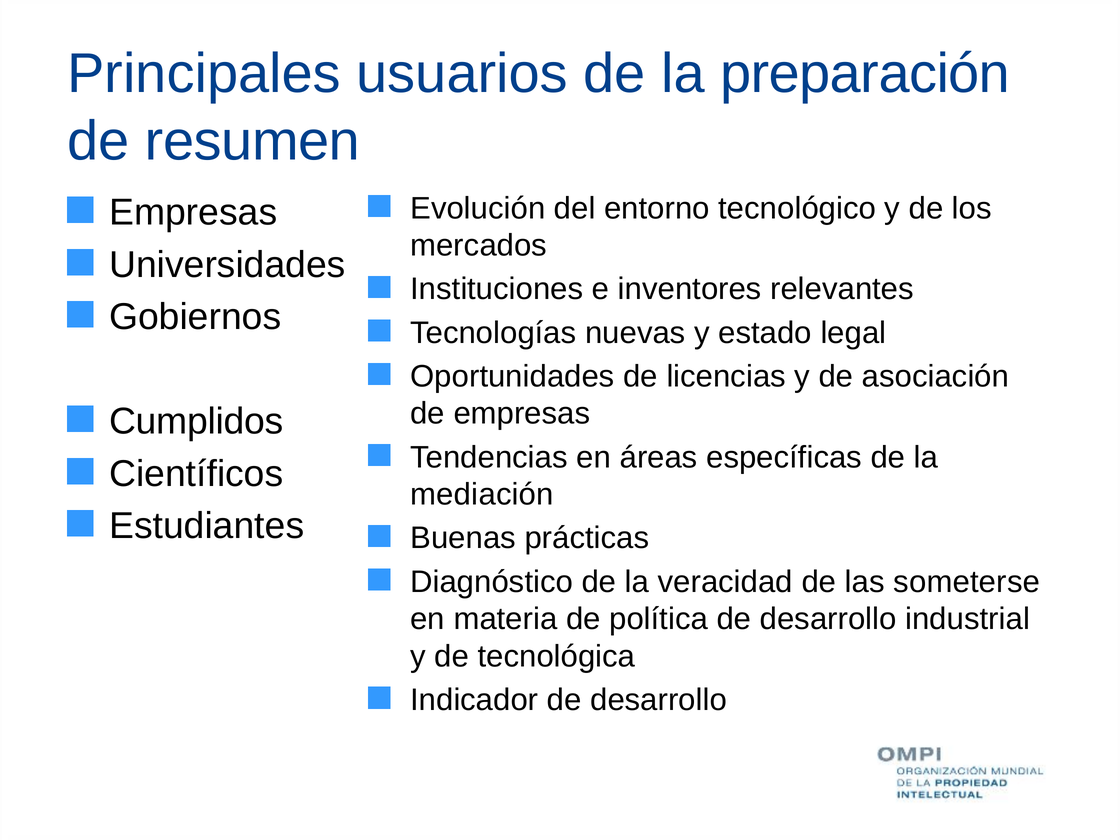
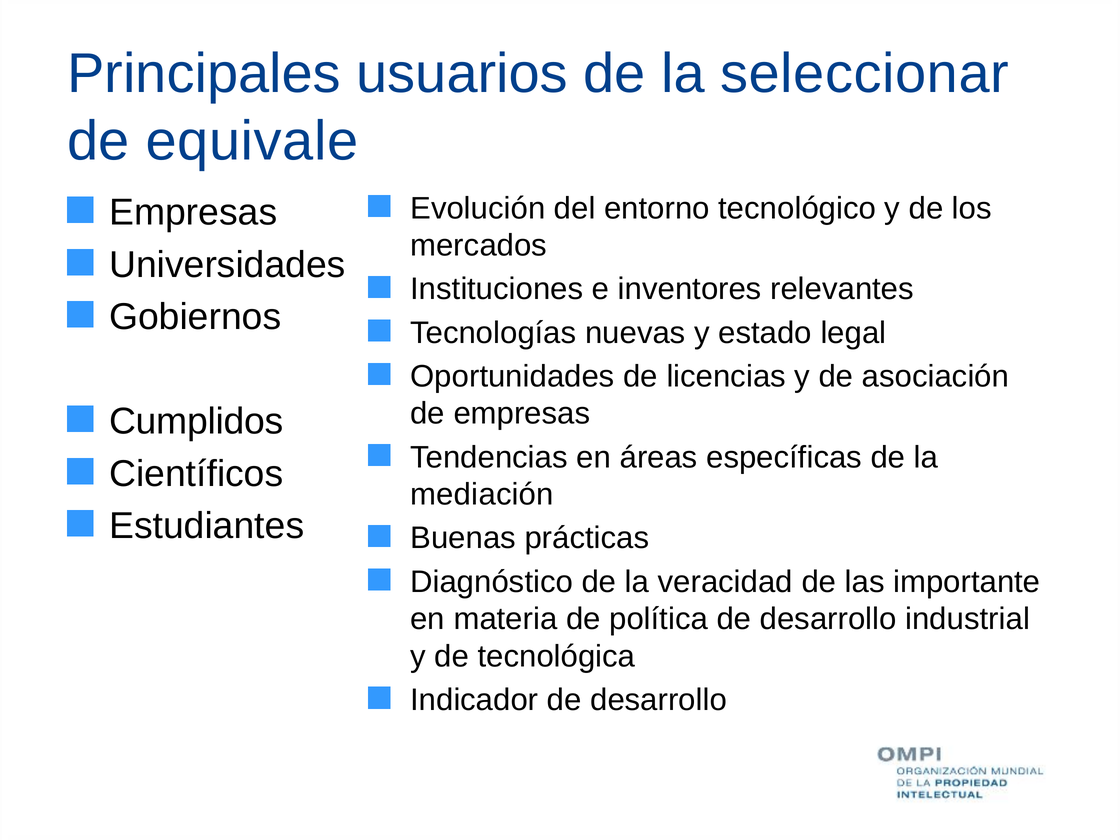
preparación: preparación -> seleccionar
resumen: resumen -> equivale
someterse: someterse -> importante
